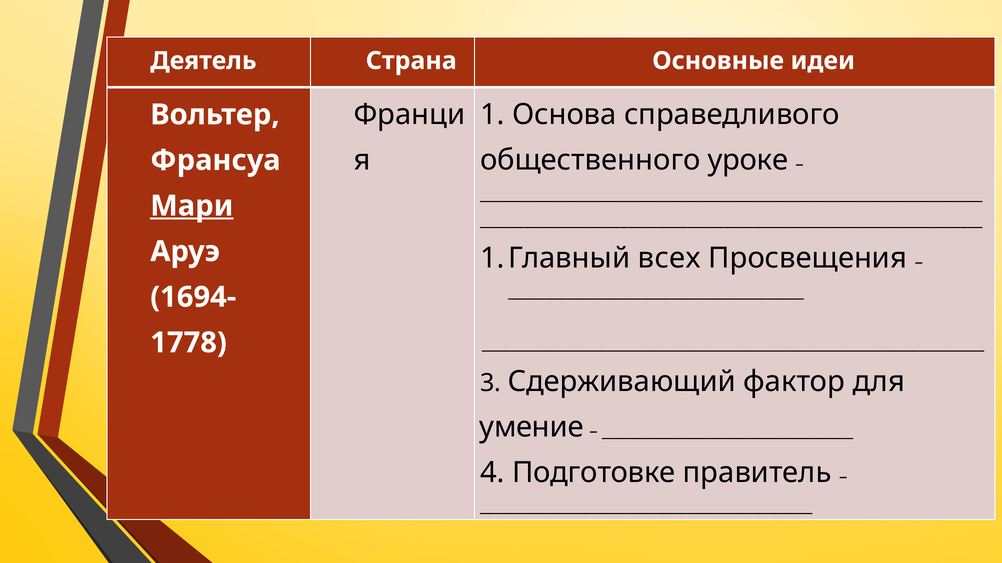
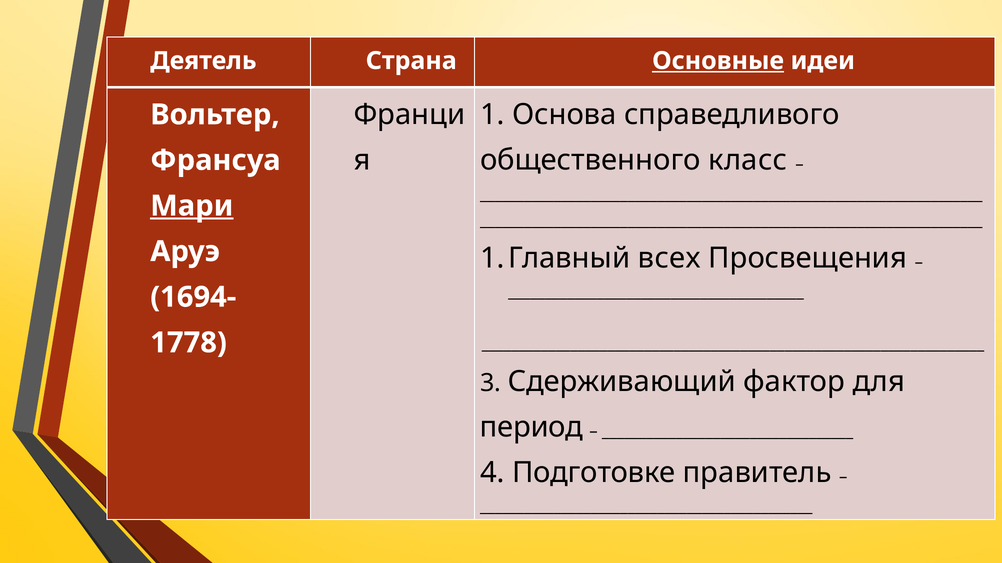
Основные underline: none -> present
уроке: уроке -> класс
умение: умение -> период
